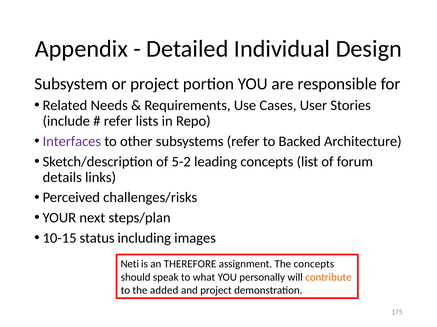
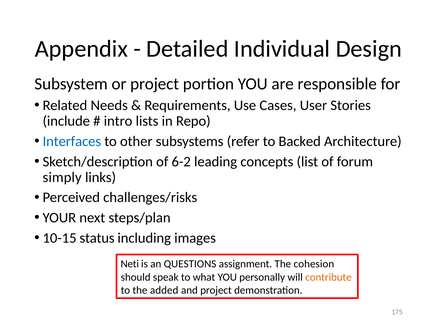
refer at (118, 121): refer -> intro
Interfaces colour: purple -> blue
5-2: 5-2 -> 6-2
details: details -> simply
THEREFORE: THEREFORE -> QUESTIONS
The concepts: concepts -> cohesion
